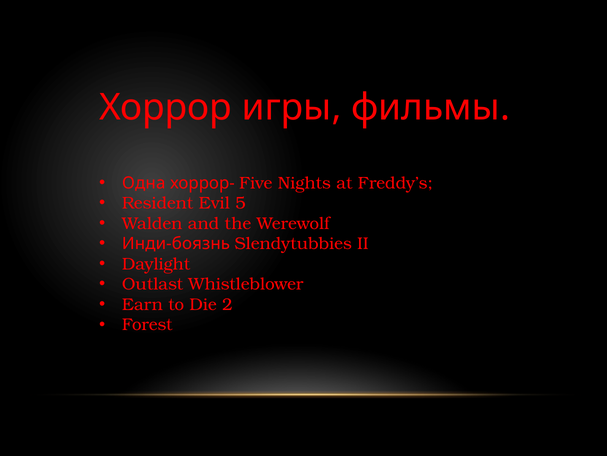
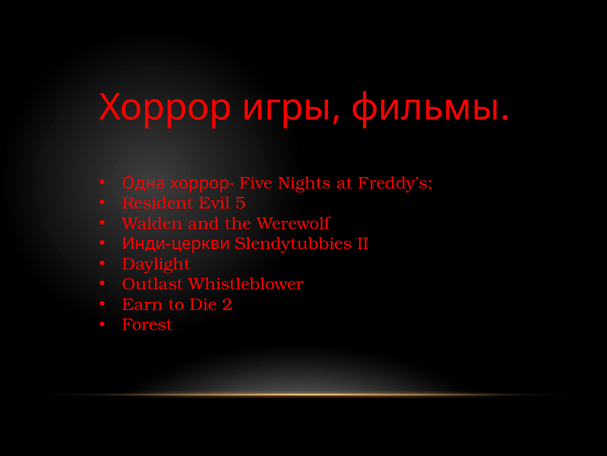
Инди-боязнь: Инди-боязнь -> Инди-церкви
